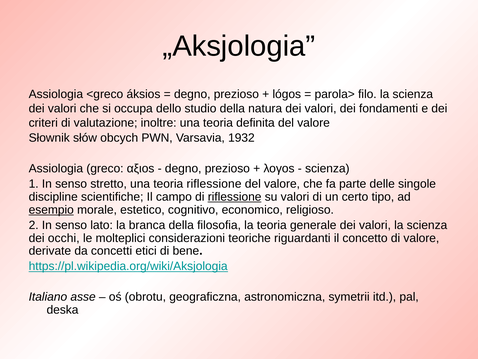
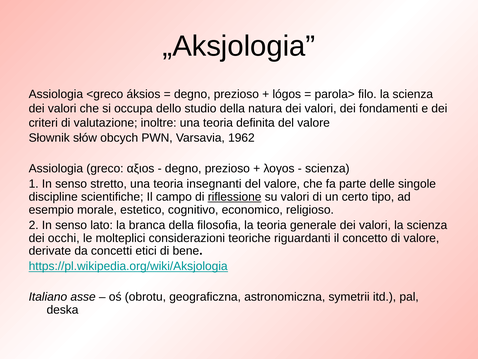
1932: 1932 -> 1962
teoria riflessione: riflessione -> insegnanti
esempio underline: present -> none
